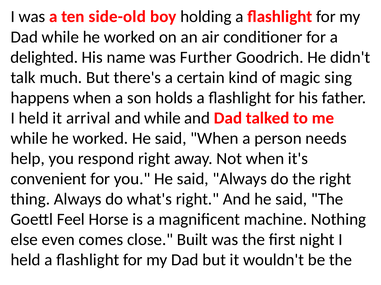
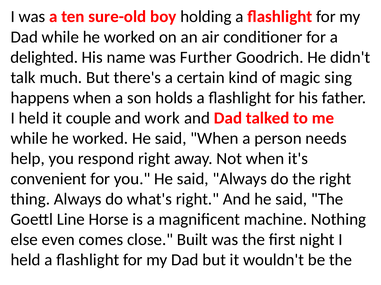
side-old: side-old -> sure-old
arrival: arrival -> couple
and while: while -> work
Feel: Feel -> Line
